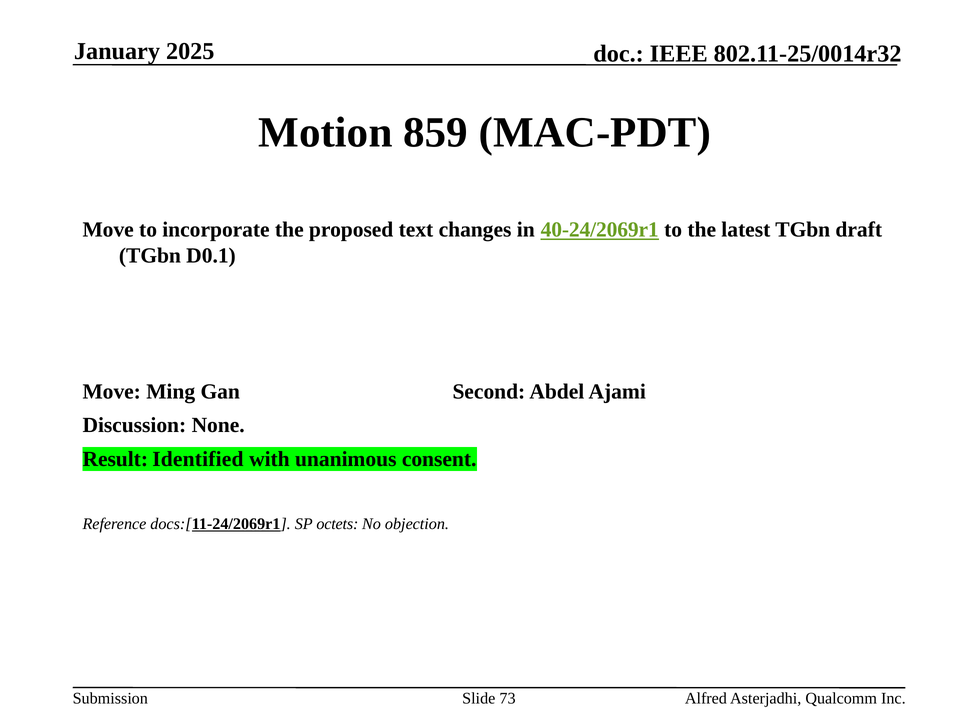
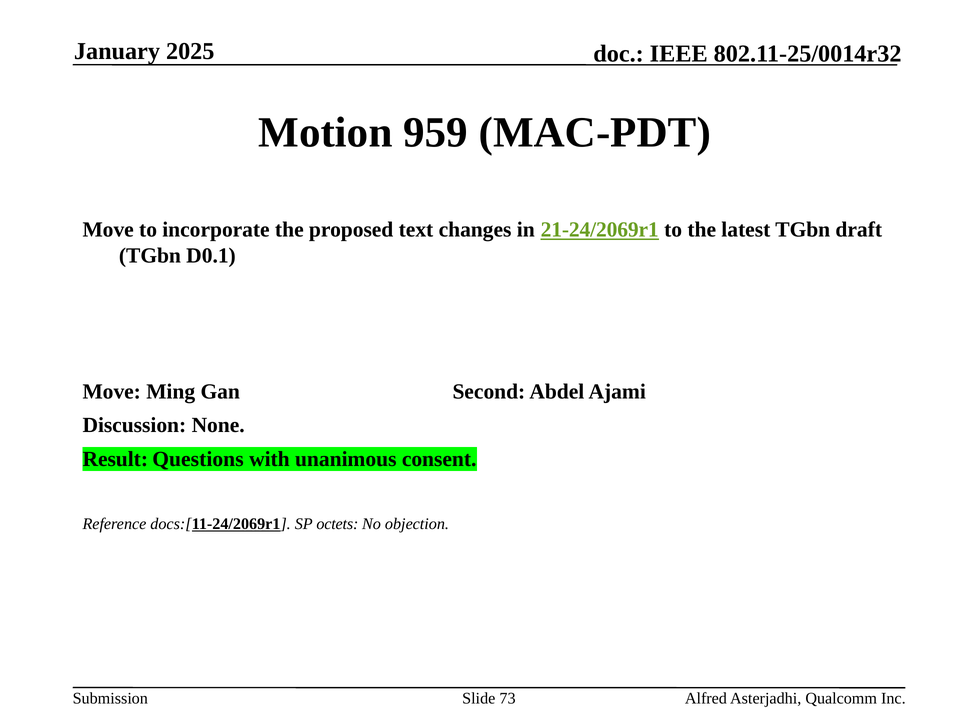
859: 859 -> 959
40-24/2069r1: 40-24/2069r1 -> 21-24/2069r1
Identified: Identified -> Questions
